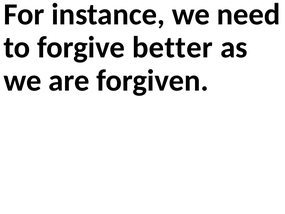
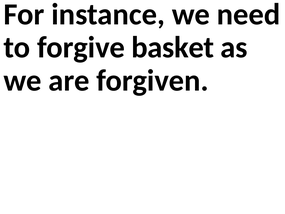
better: better -> basket
